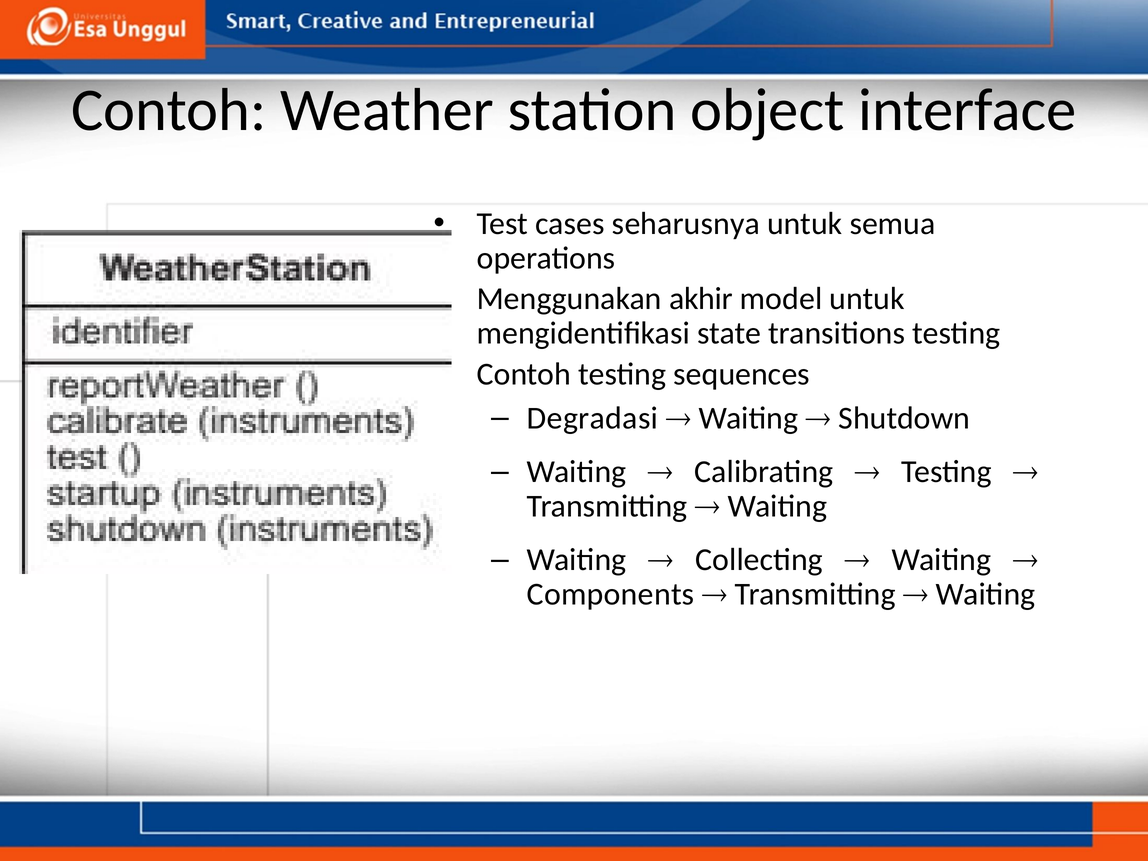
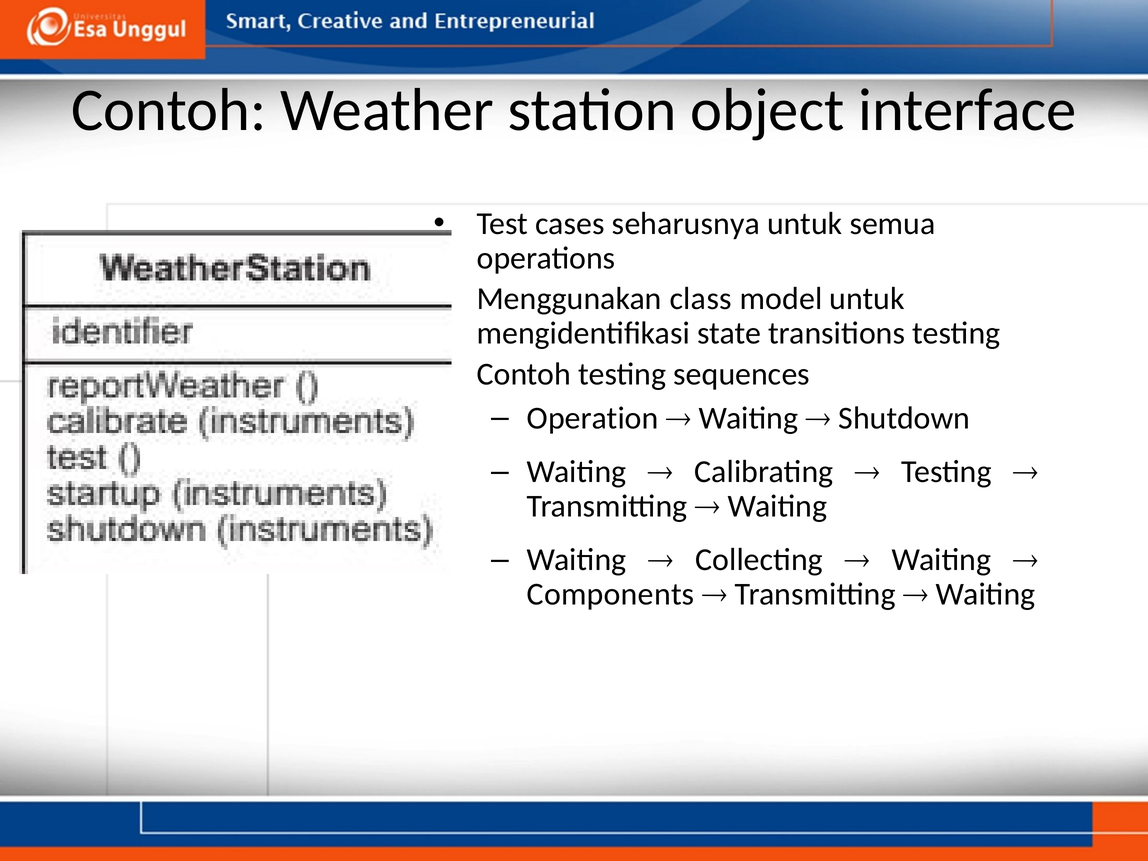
akhir: akhir -> class
Degradasi: Degradasi -> Operation
